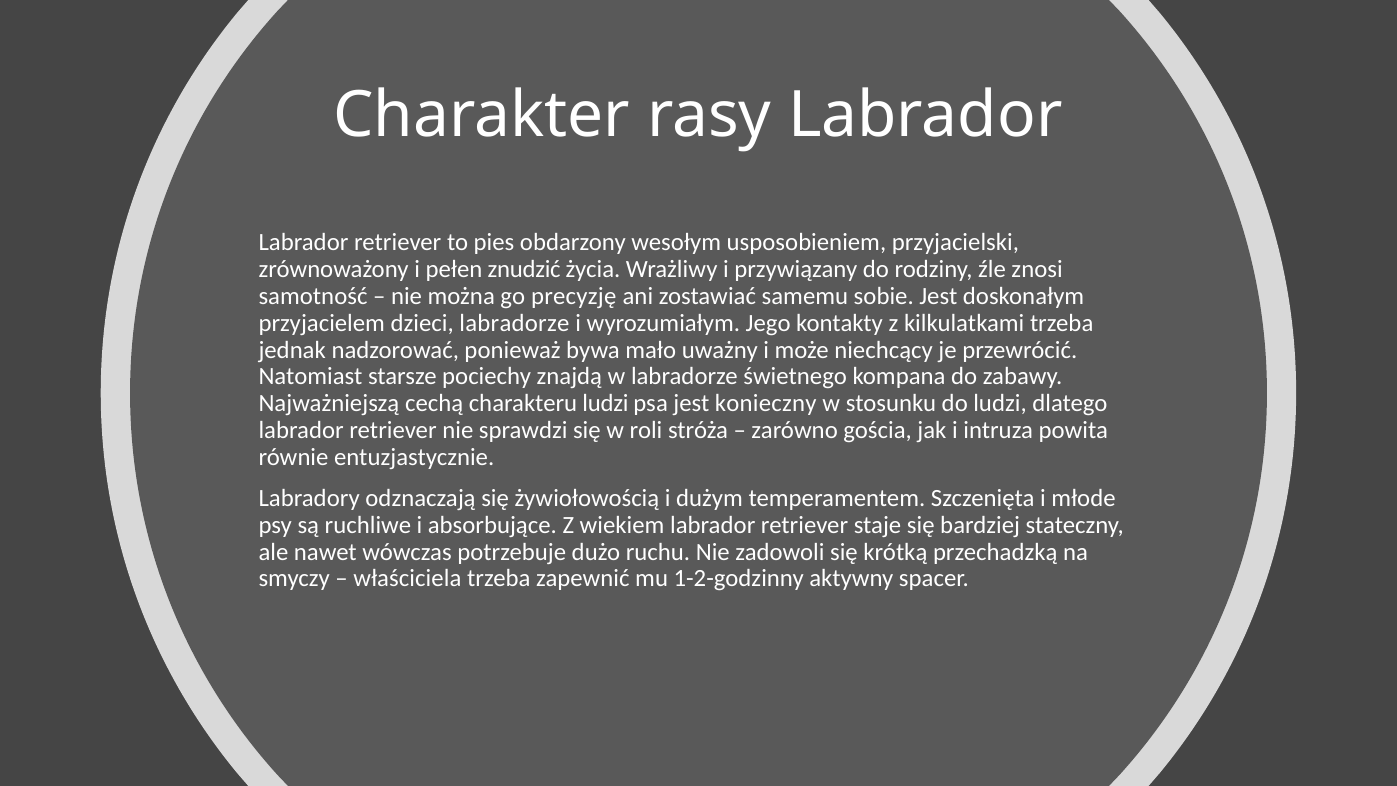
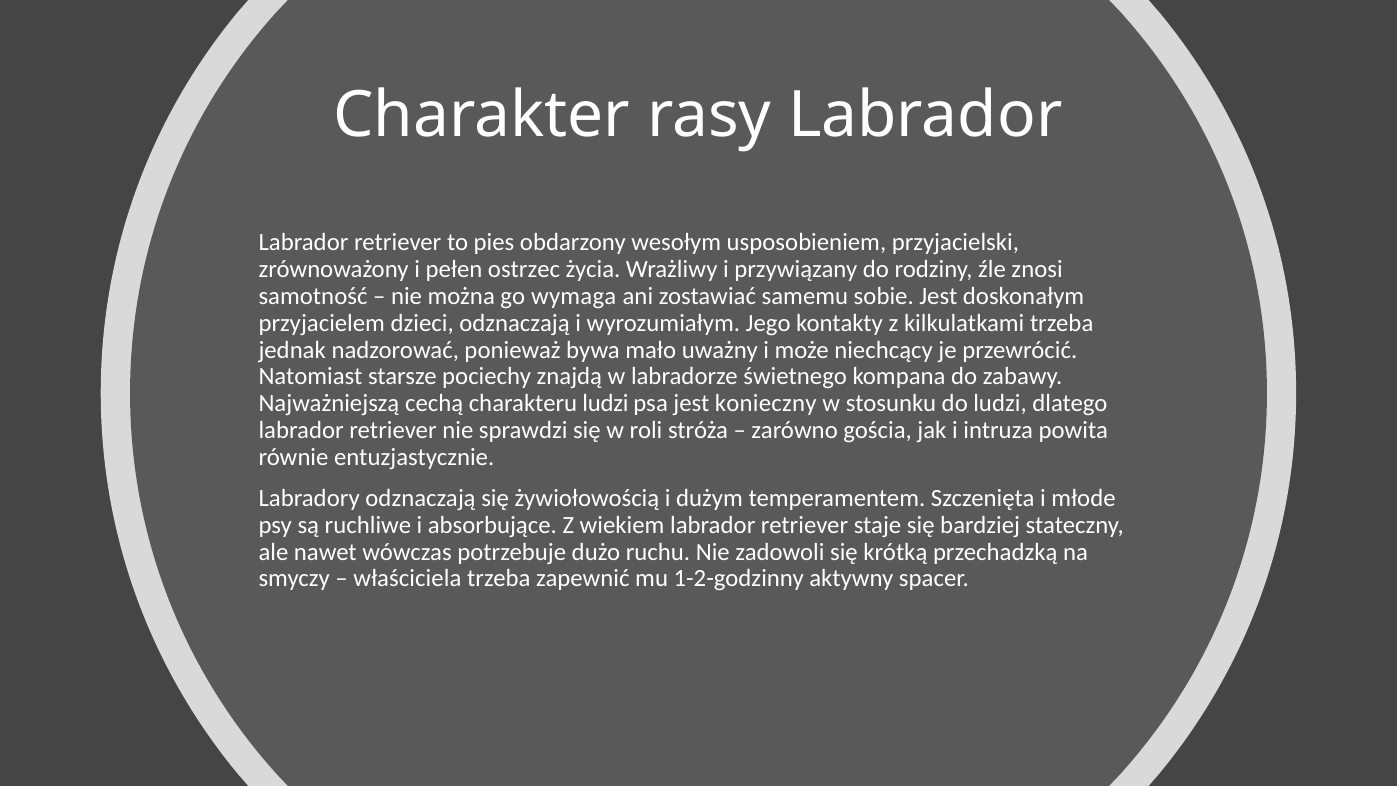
znudzić: znudzić -> ostrzec
precyzję: precyzję -> wymaga
dzieci labradorze: labradorze -> odznaczają
